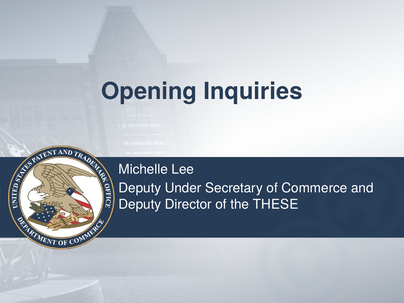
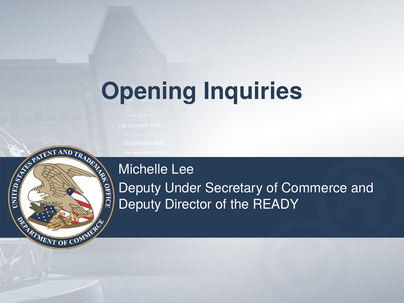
THESE: THESE -> READY
